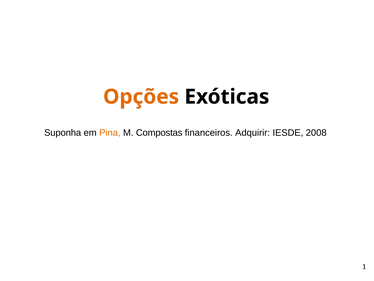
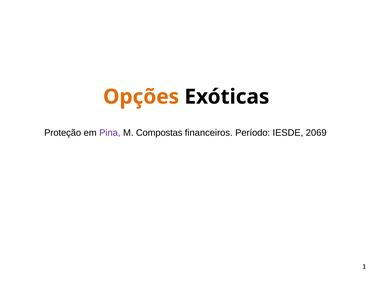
Suponha: Suponha -> Proteção
Pina colour: orange -> purple
Adquirir: Adquirir -> Período
2008: 2008 -> 2069
